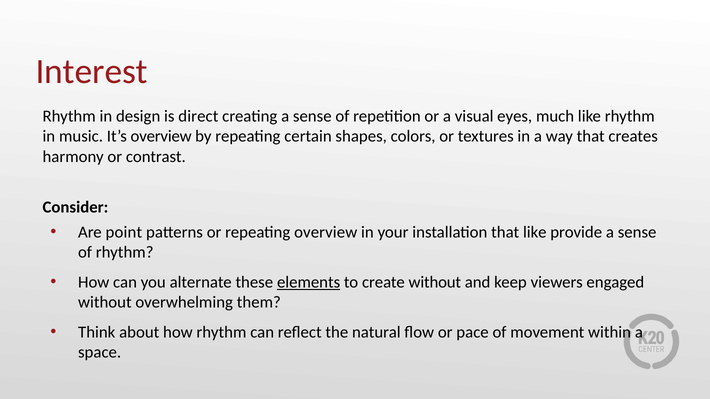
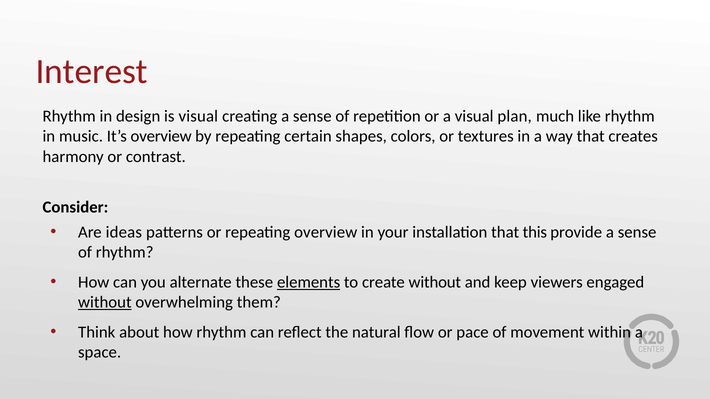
is direct: direct -> visual
eyes: eyes -> plan
point: point -> ideas
that like: like -> this
without at (105, 303) underline: none -> present
